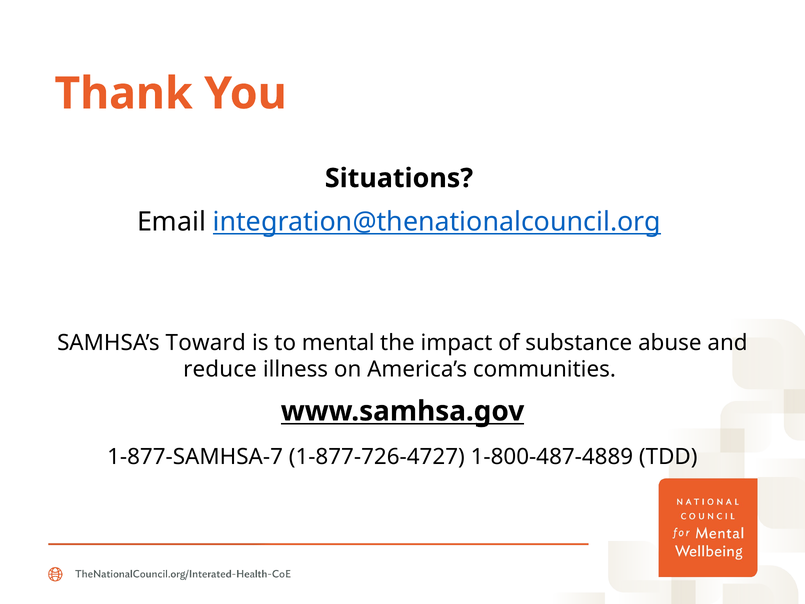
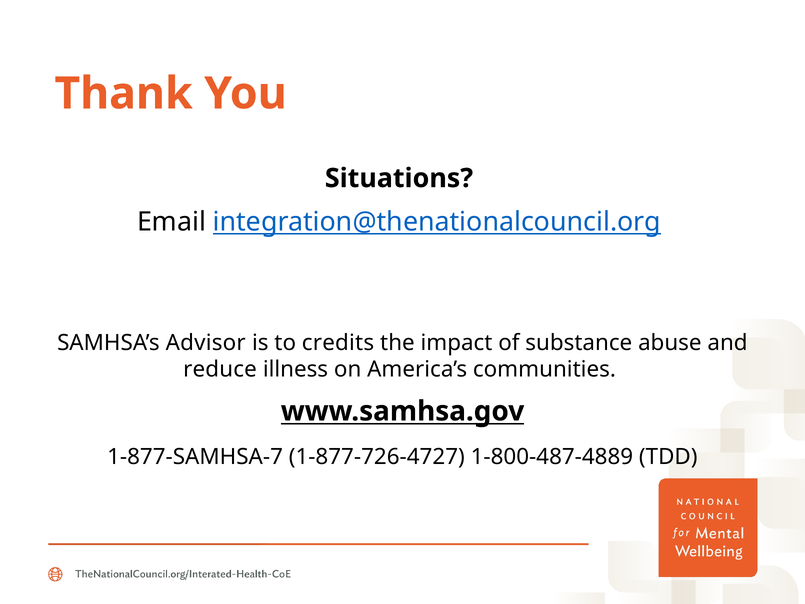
Toward: Toward -> Advisor
mental: mental -> credits
